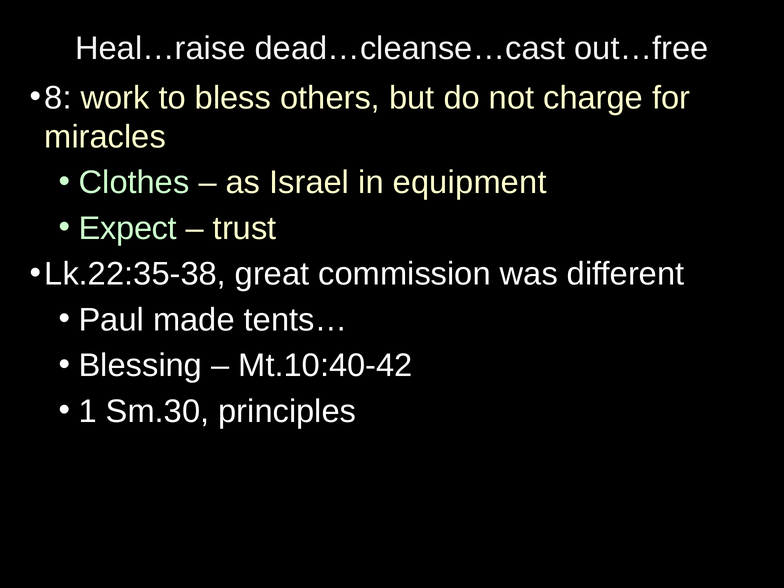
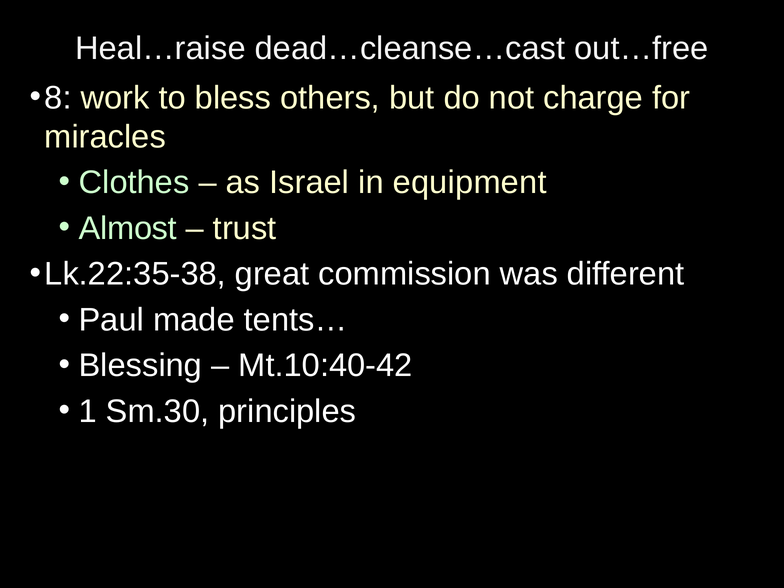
Expect: Expect -> Almost
